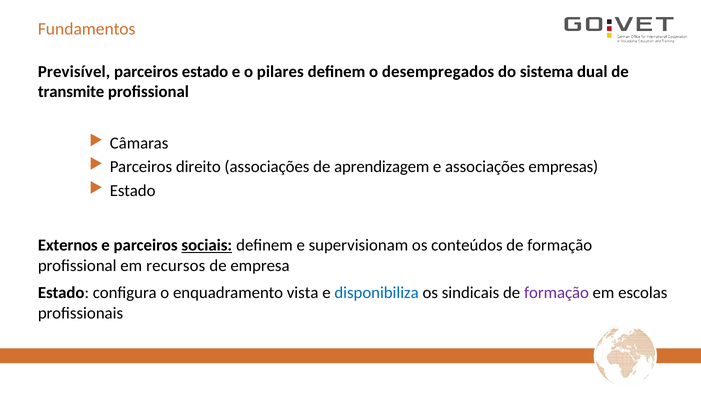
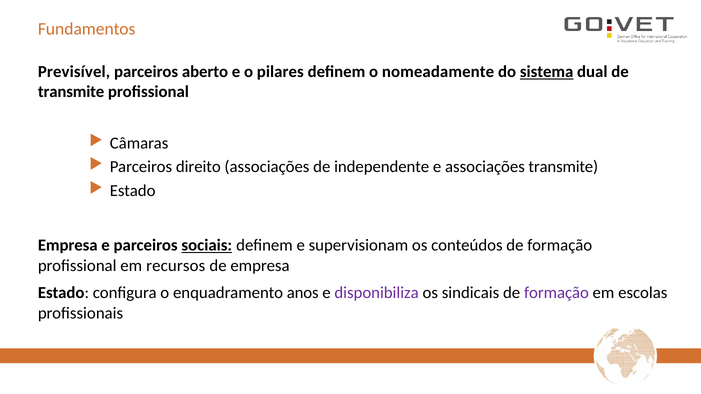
parceiros estado: estado -> aberto
desempregados: desempregados -> nomeadamente
sistema underline: none -> present
aprendizagem: aprendizagem -> independente
associações empresas: empresas -> transmite
Externos at (68, 246): Externos -> Empresa
vista: vista -> anos
disponibiliza colour: blue -> purple
